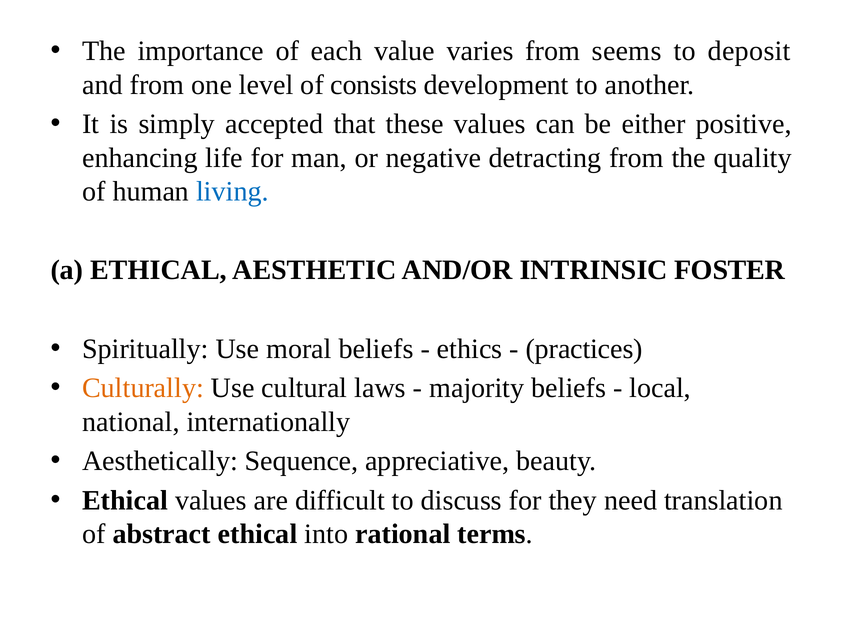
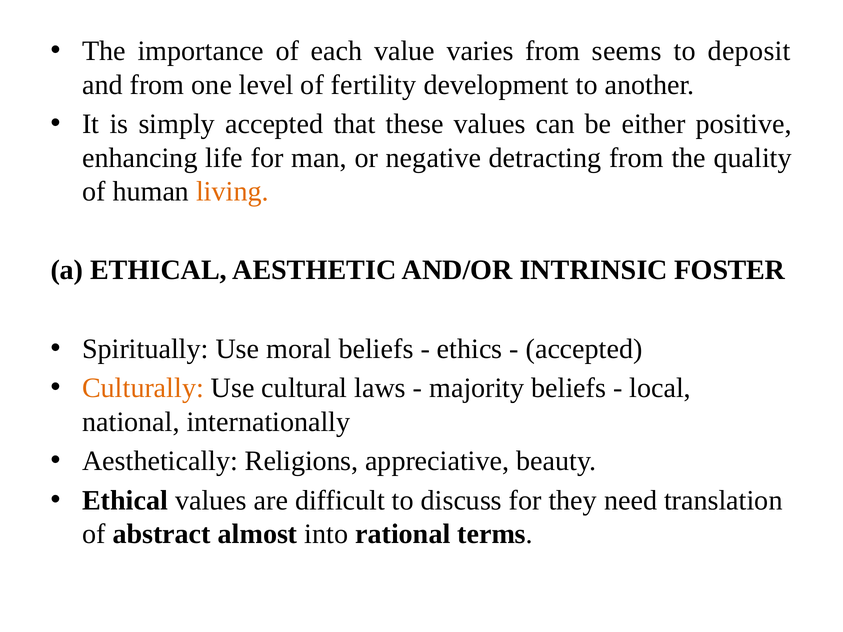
consists: consists -> fertility
living colour: blue -> orange
practices at (584, 349): practices -> accepted
Sequence: Sequence -> Religions
abstract ethical: ethical -> almost
